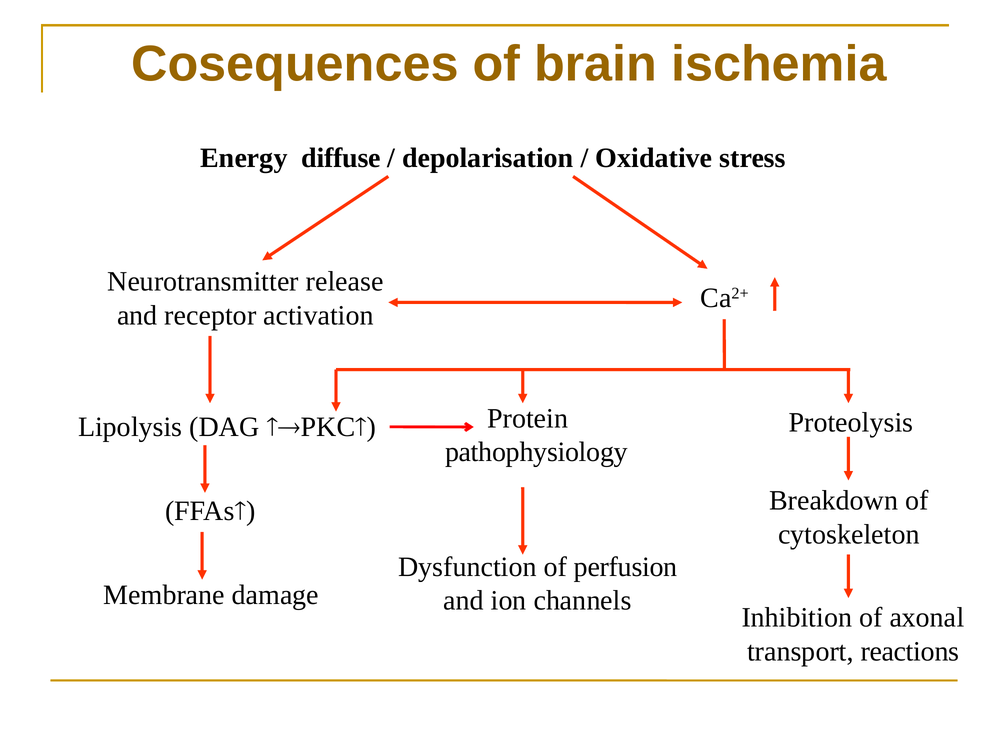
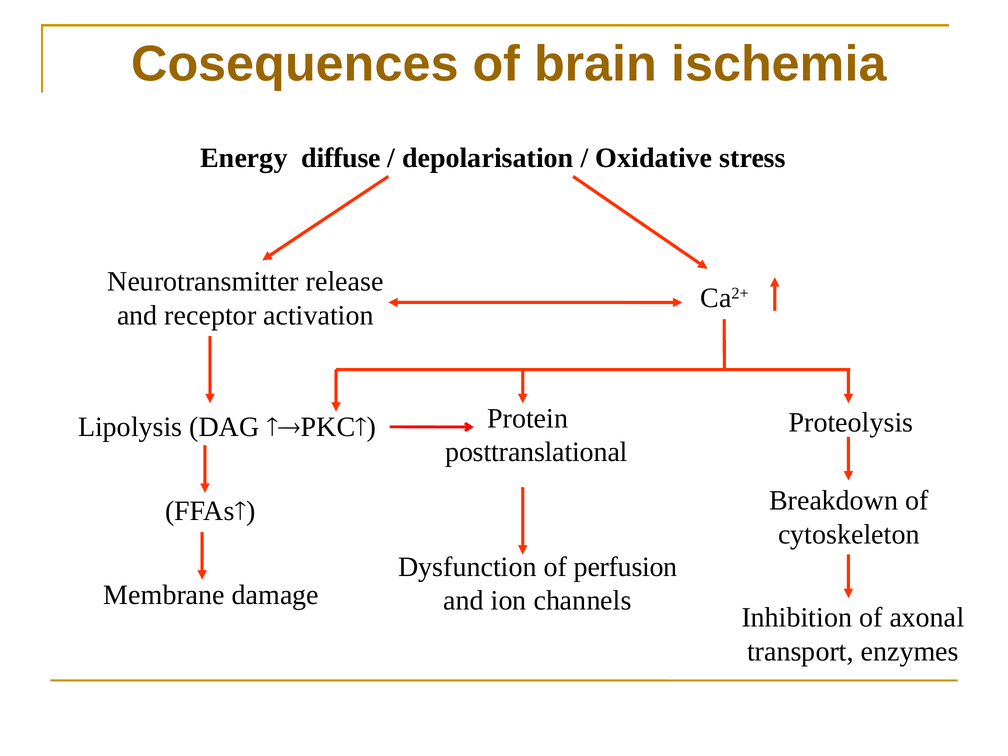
pathophysiology: pathophysiology -> posttranslational
reactions: reactions -> enzymes
